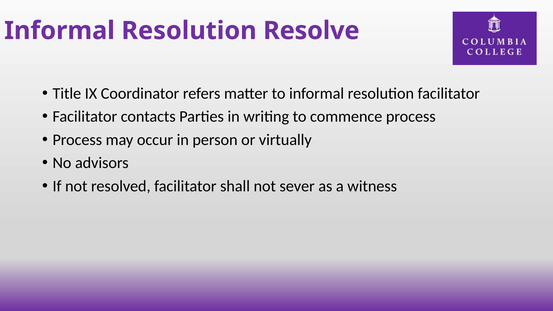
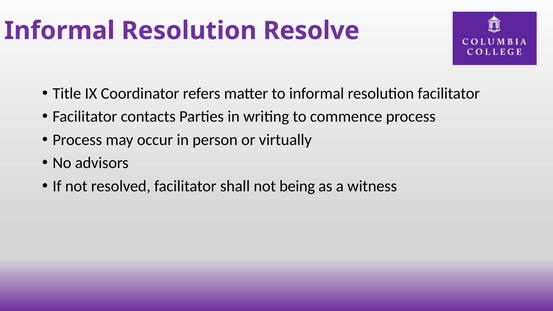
sever: sever -> being
